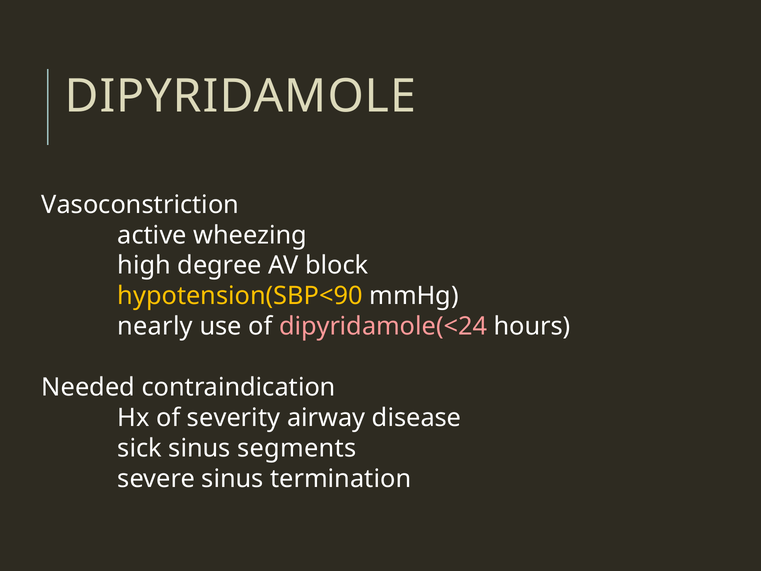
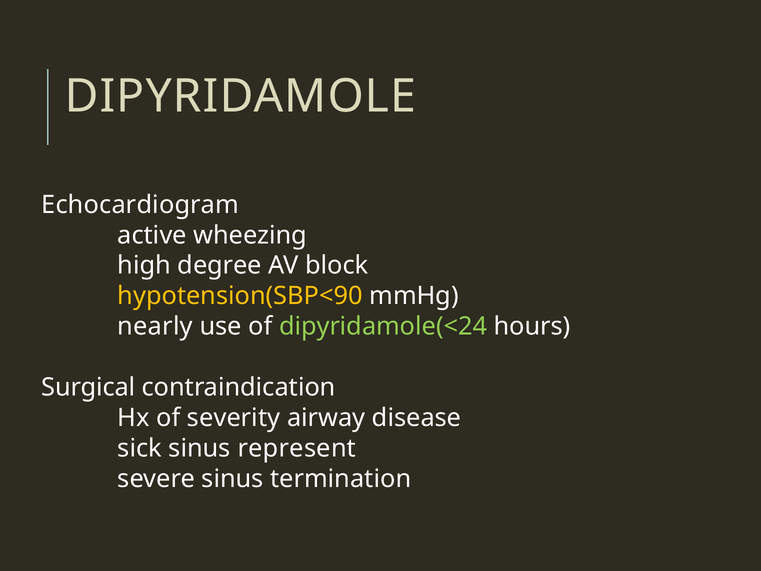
Vasoconstriction: Vasoconstriction -> Echocardiogram
dipyridamole(<24 colour: pink -> light green
Needed: Needed -> Surgical
segments: segments -> represent
